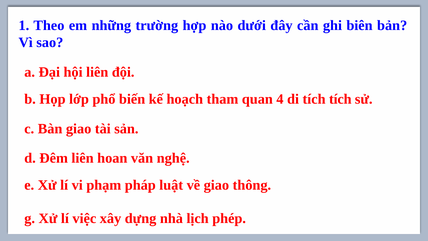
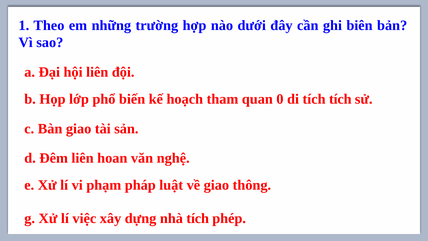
4: 4 -> 0
nhà lịch: lịch -> tích
